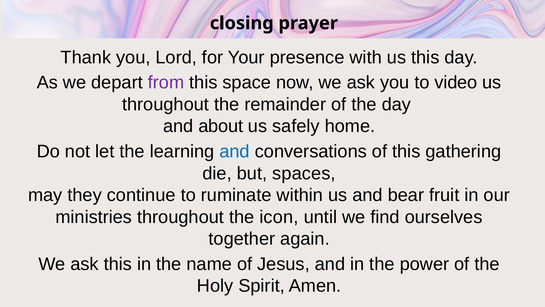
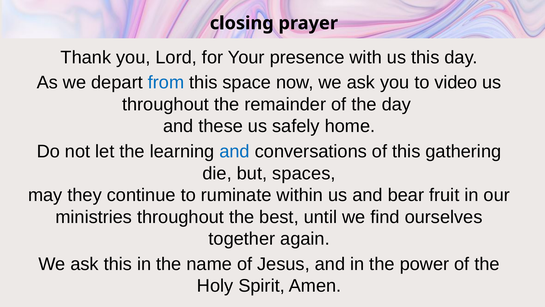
from colour: purple -> blue
about: about -> these
icon: icon -> best
